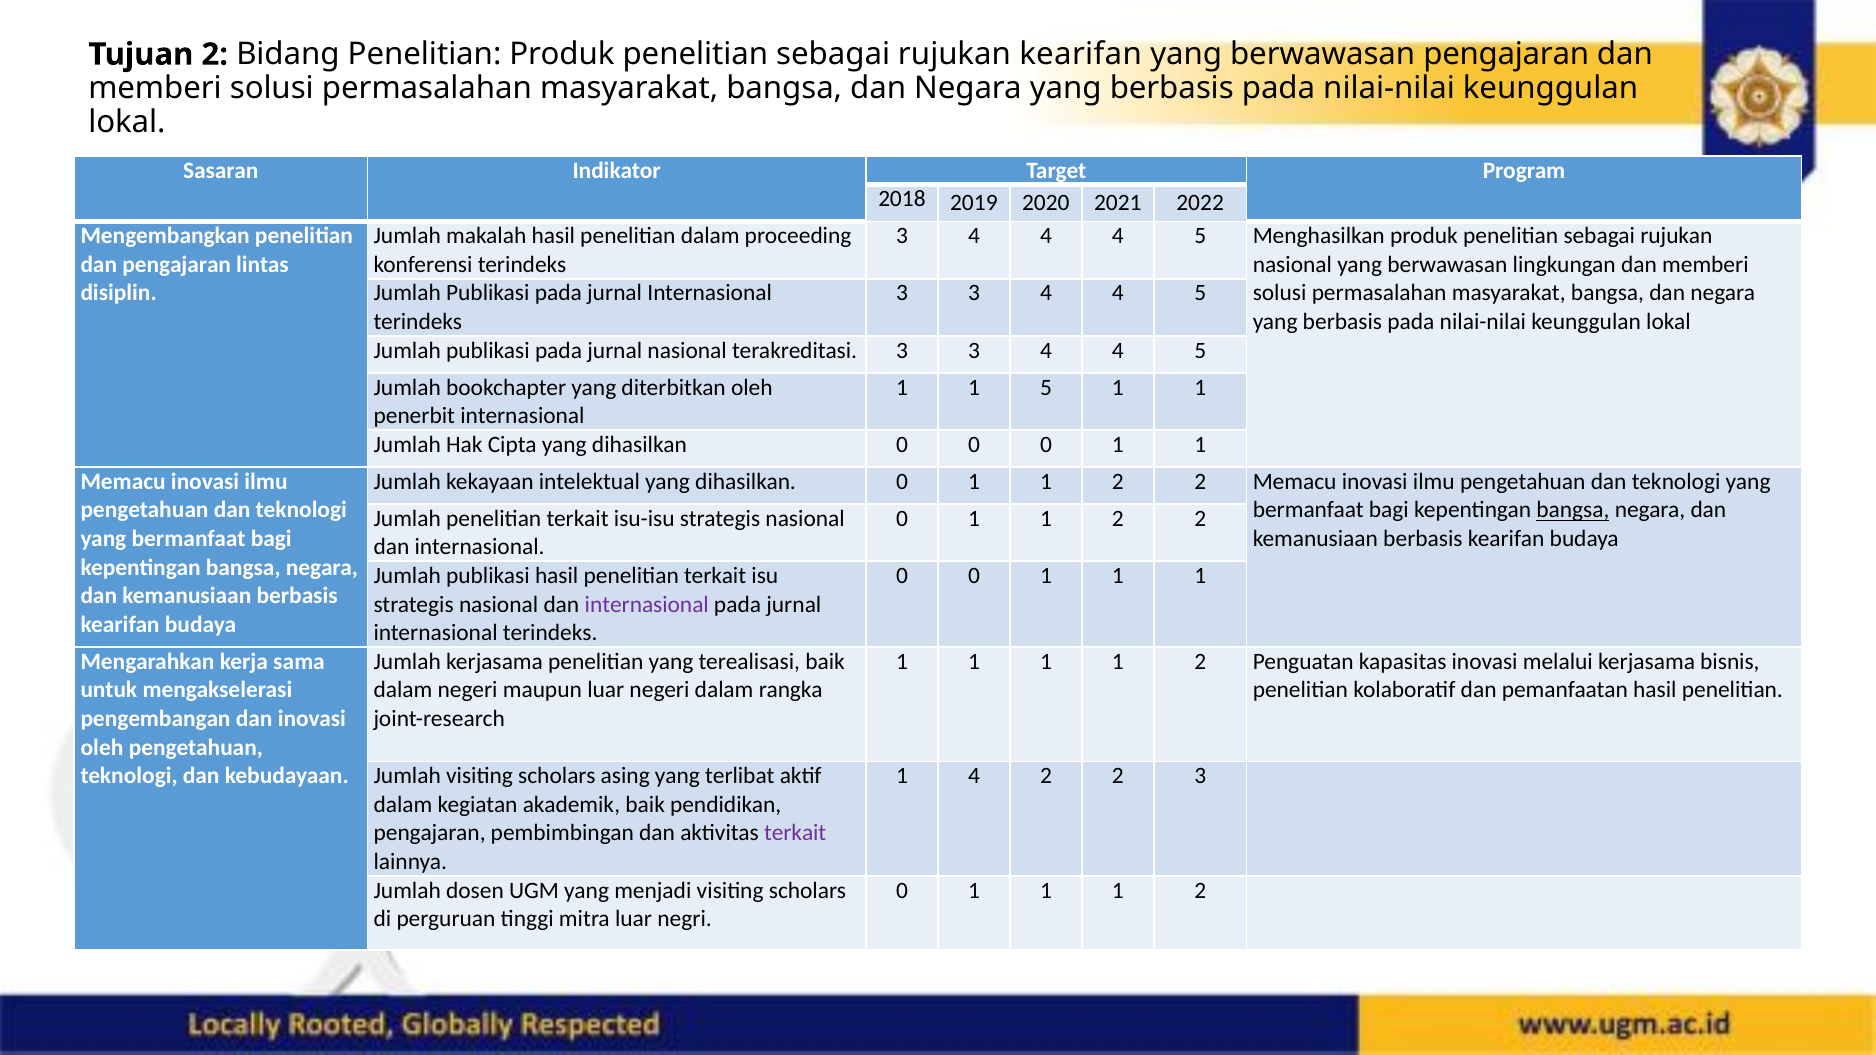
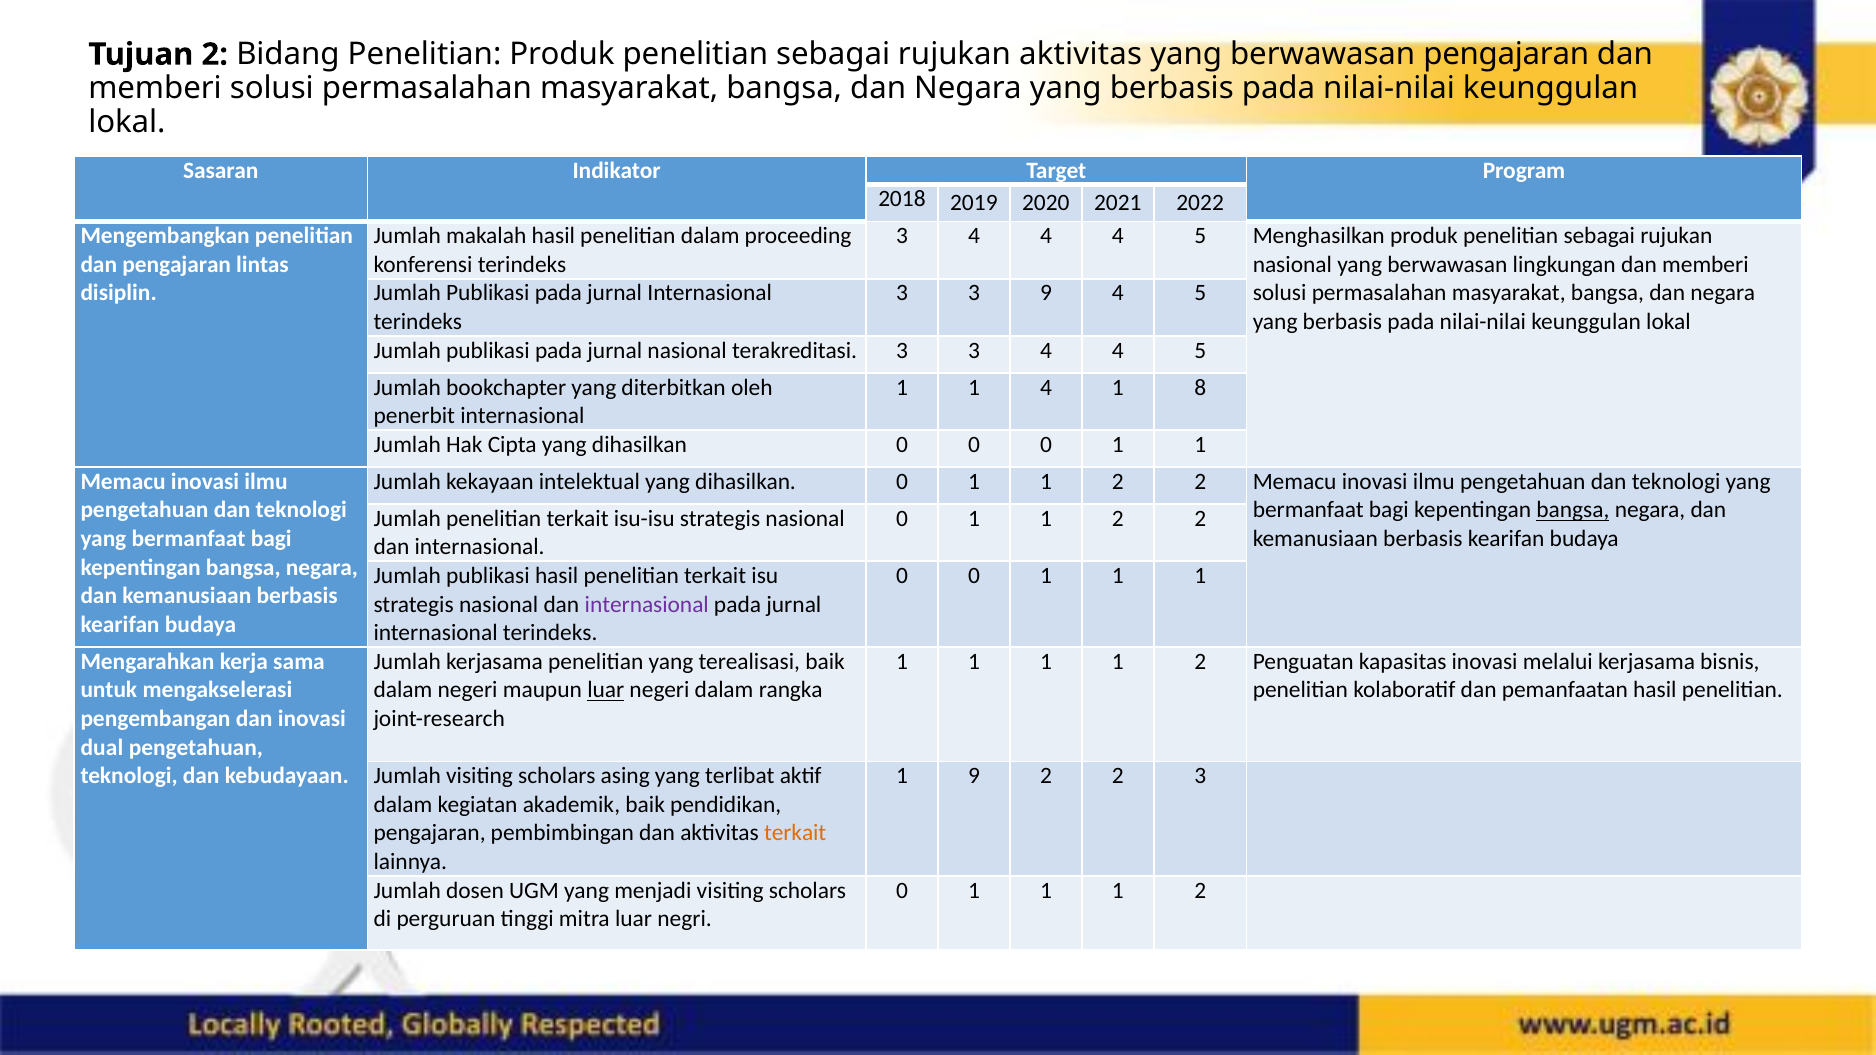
rujukan kearifan: kearifan -> aktivitas
4 at (1046, 293): 4 -> 9
1 5: 5 -> 4
1 at (1200, 387): 1 -> 8
luar at (606, 690) underline: none -> present
oleh at (102, 747): oleh -> dual
1 4: 4 -> 9
terkait at (795, 833) colour: purple -> orange
